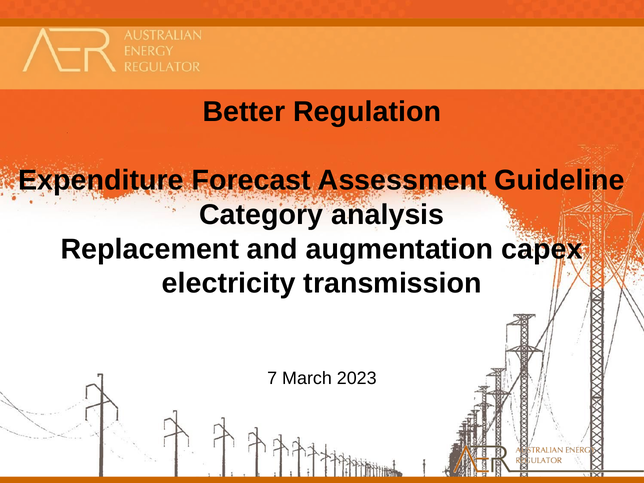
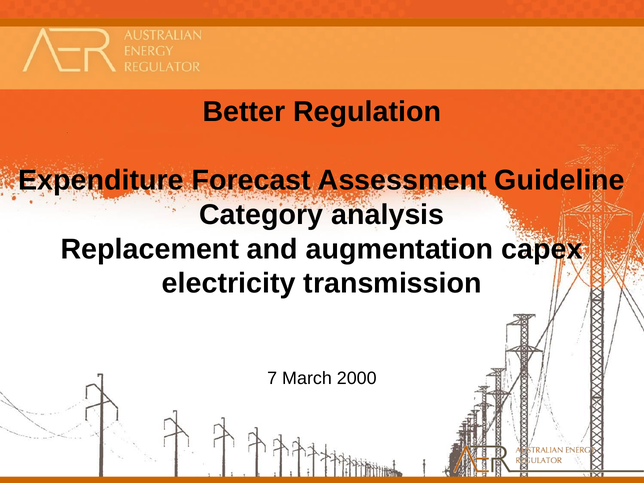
2023: 2023 -> 2000
